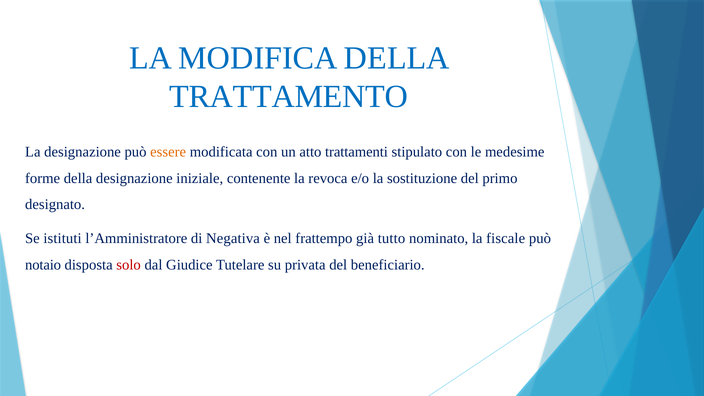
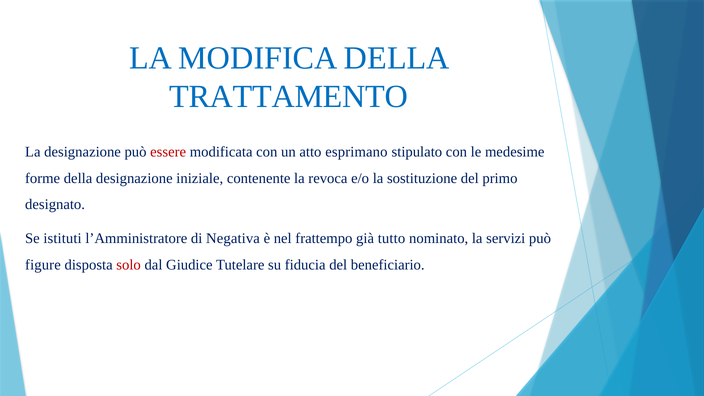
essere colour: orange -> red
trattamenti: trattamenti -> esprimano
fiscale: fiscale -> servizi
notaio: notaio -> figure
privata: privata -> fiducia
